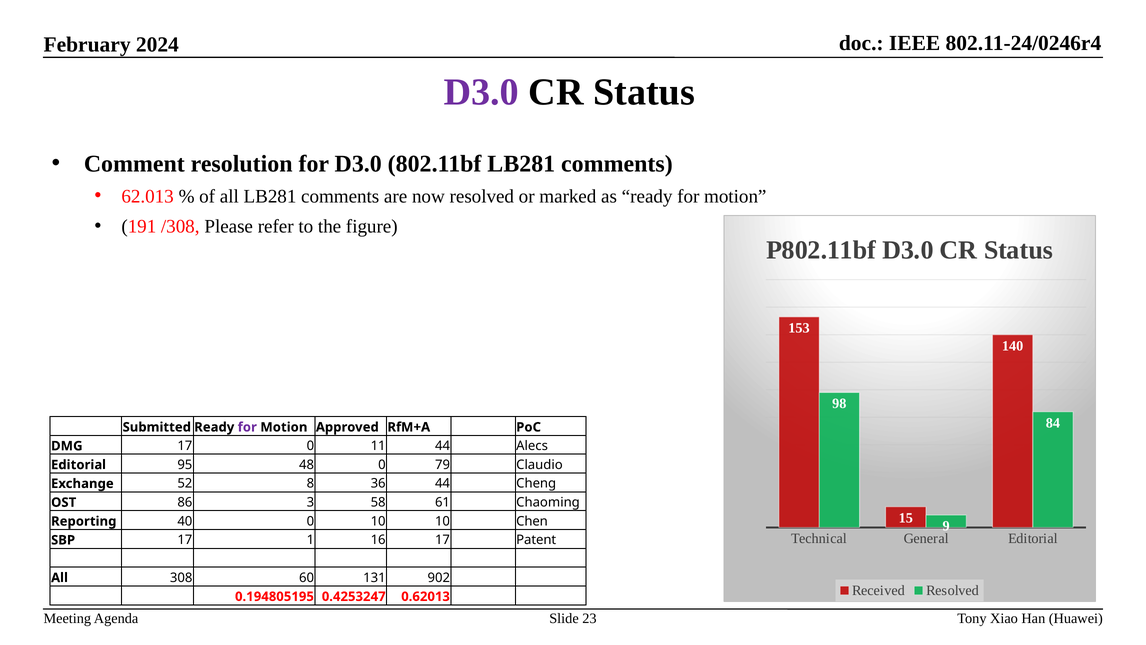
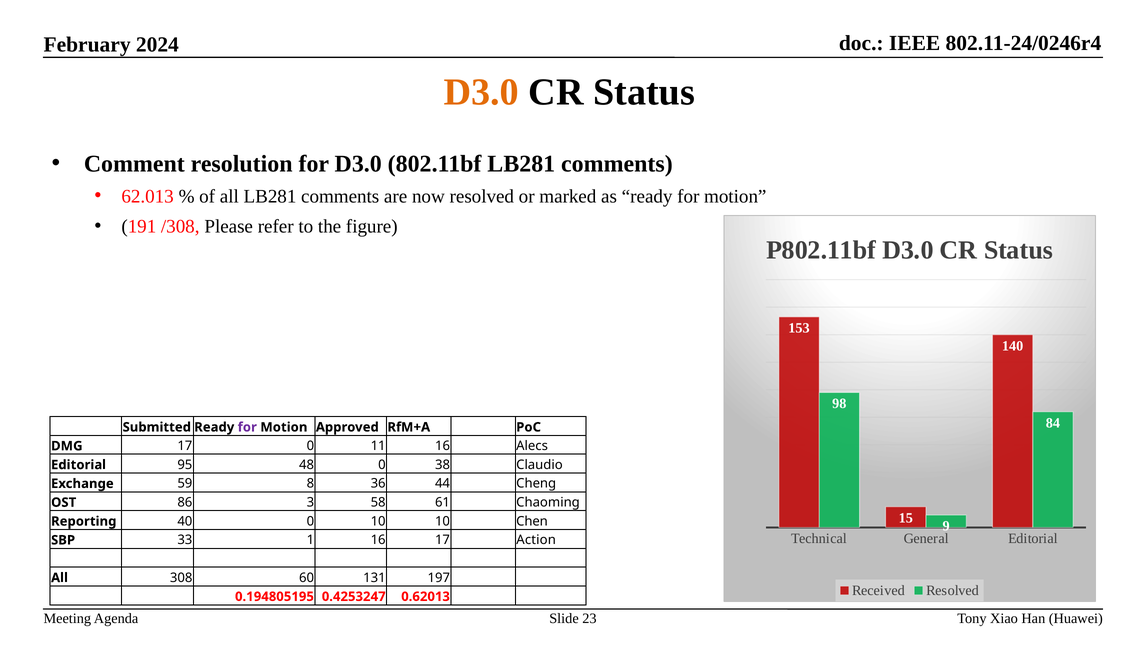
D3.0 at (481, 92) colour: purple -> orange
11 44: 44 -> 16
79: 79 -> 38
52: 52 -> 59
SBP 17: 17 -> 33
Patent: Patent -> Action
902: 902 -> 197
